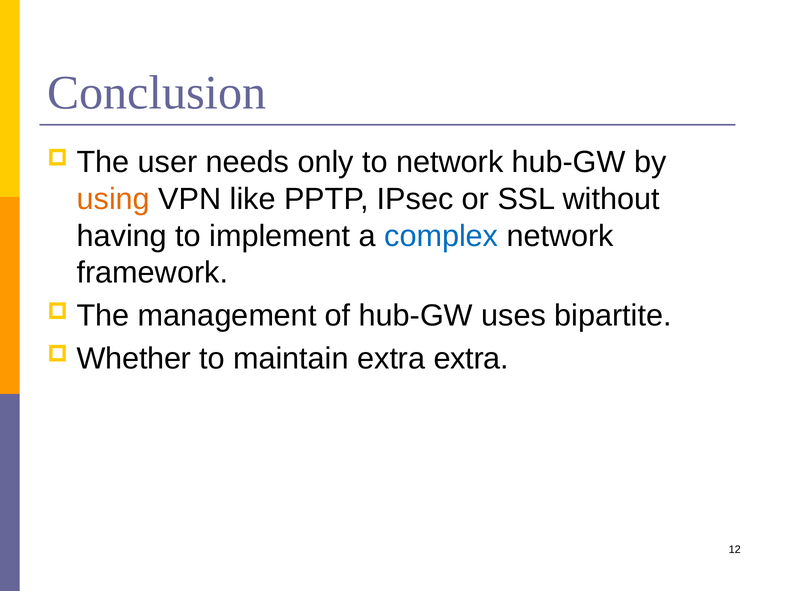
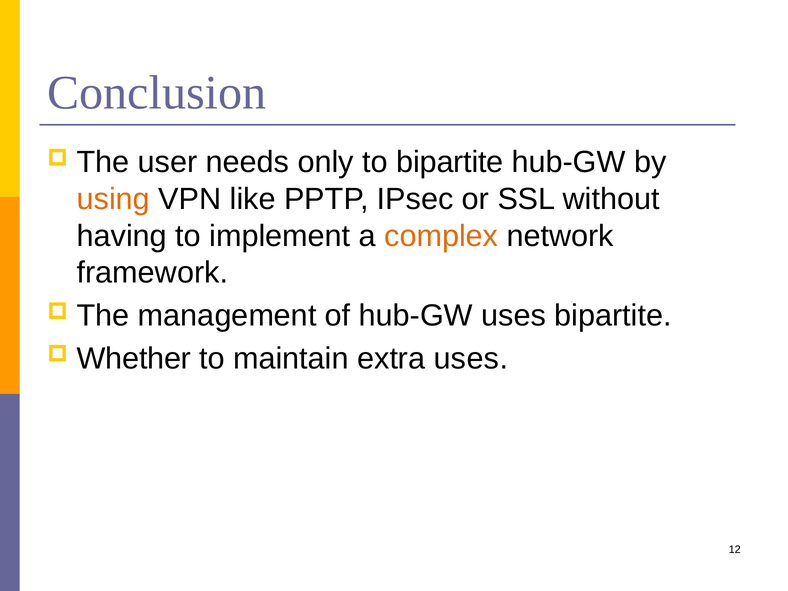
to network: network -> bipartite
complex colour: blue -> orange
extra extra: extra -> uses
